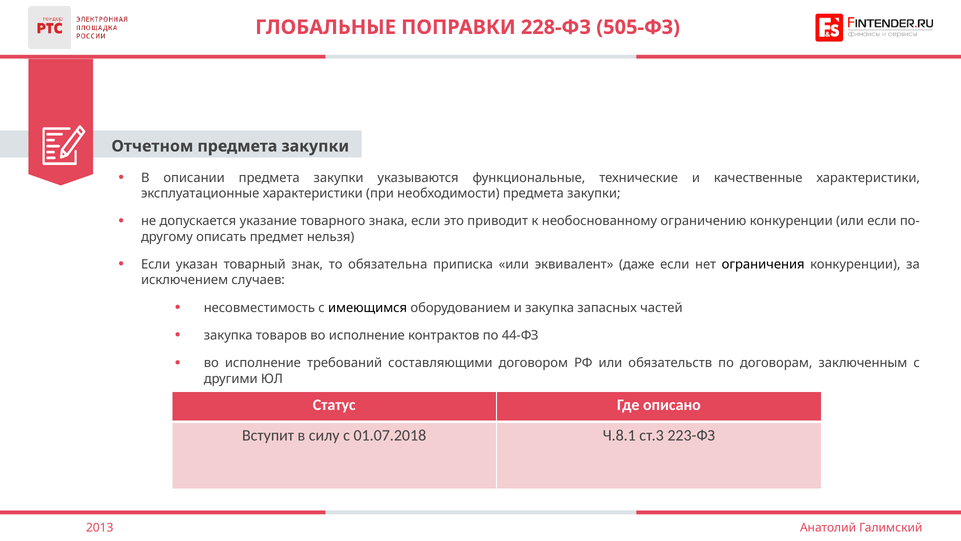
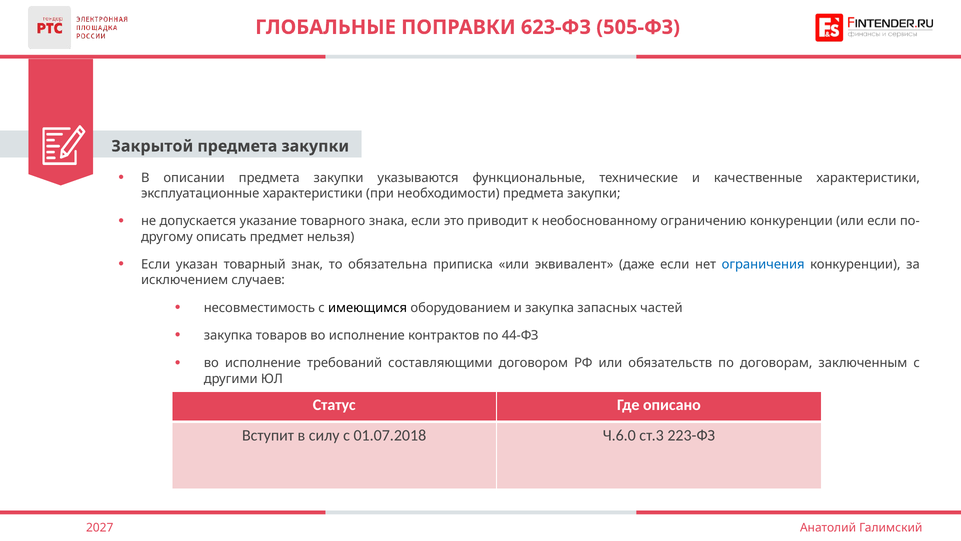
228-ФЗ: 228-ФЗ -> 623-ФЗ
Отчетном: Отчетном -> Закрытой
ограничения colour: black -> blue
Ч.8.1: Ч.8.1 -> Ч.6.0
2013: 2013 -> 2027
